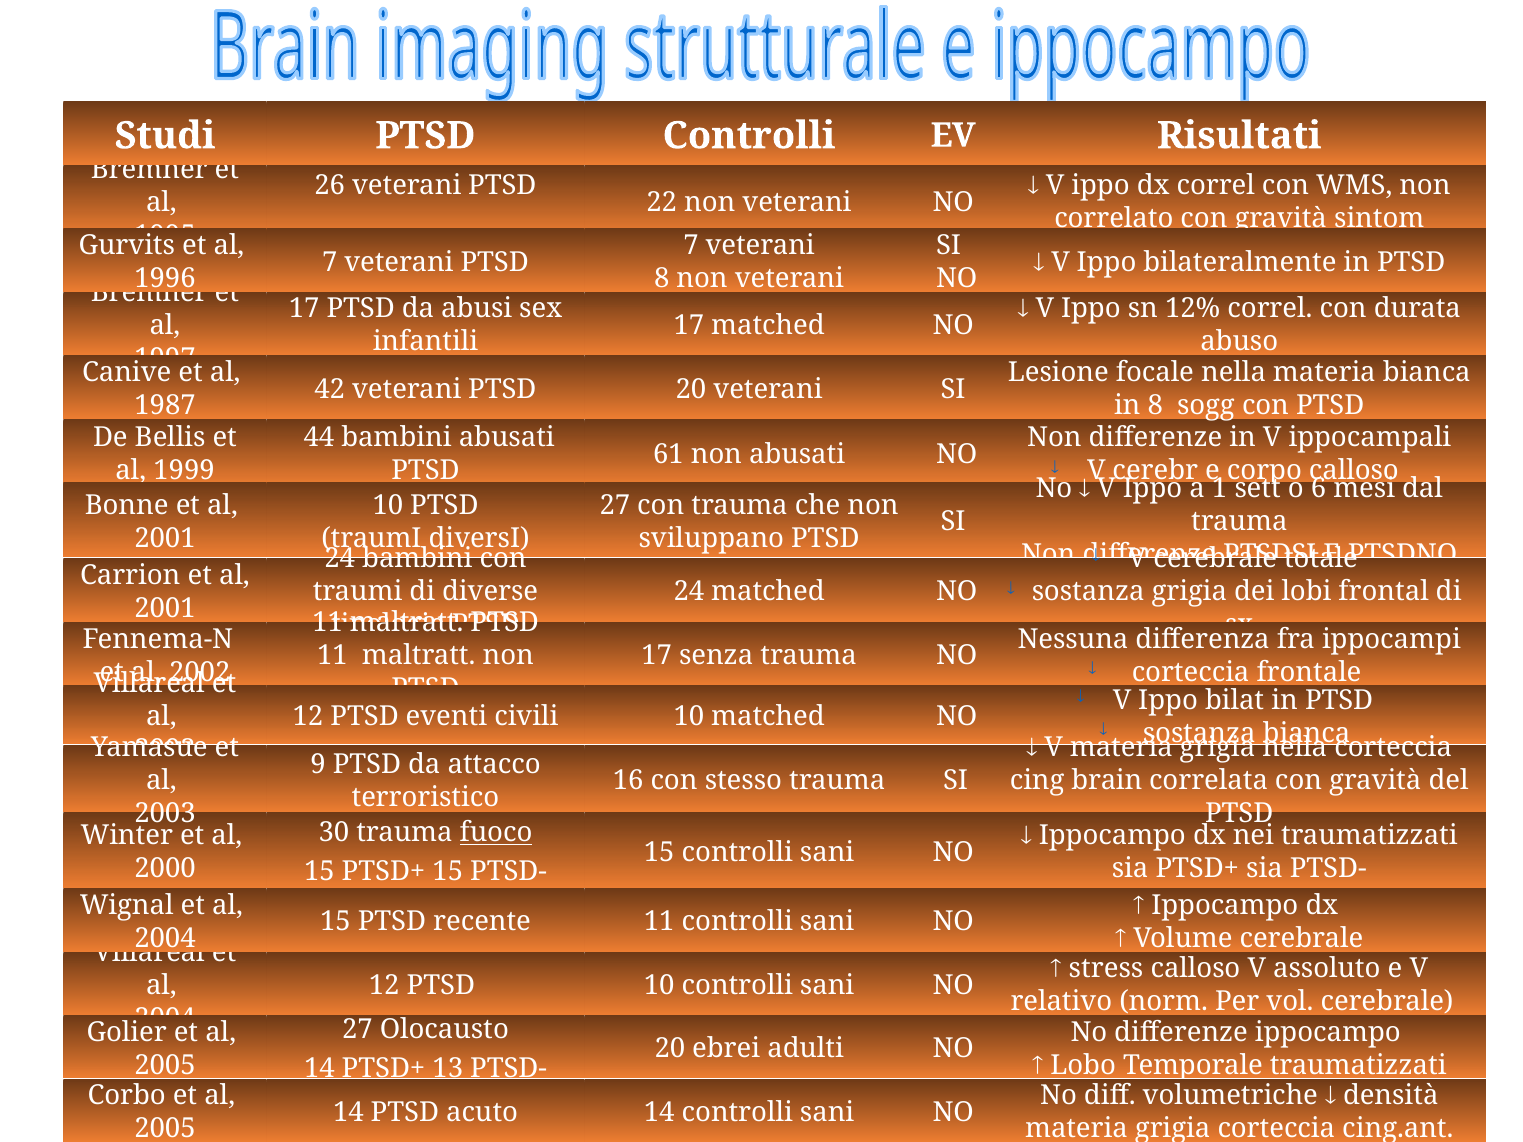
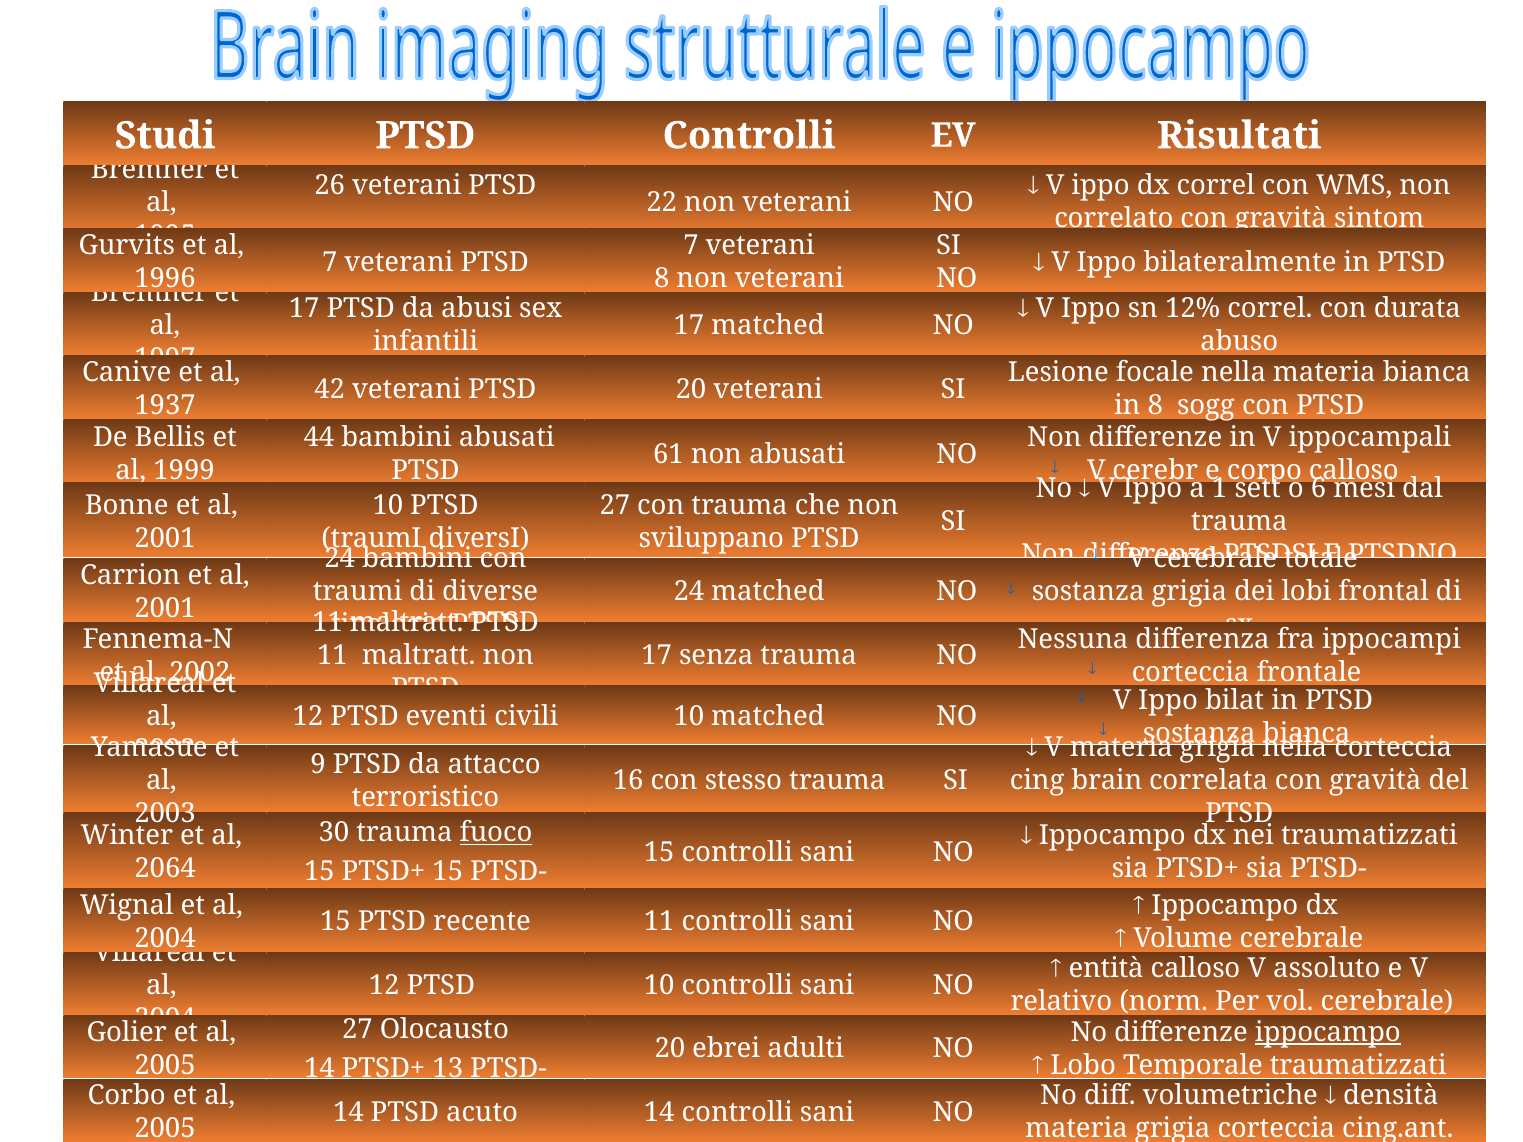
1987: 1987 -> 1937
2000: 2000 -> 2064
stress: stress -> entità
ippocampo at (1328, 1032) underline: none -> present
